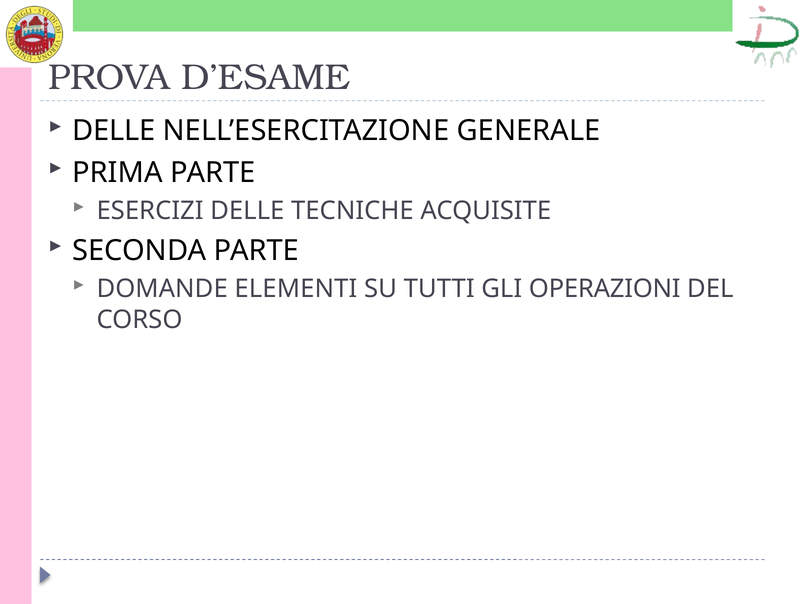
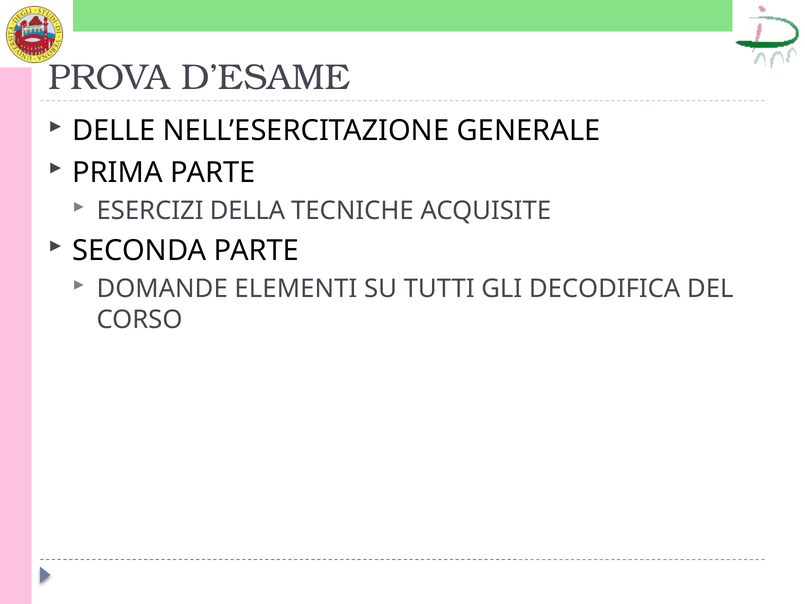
ESERCIZI DELLE: DELLE -> DELLA
OPERAZIONI: OPERAZIONI -> DECODIFICA
